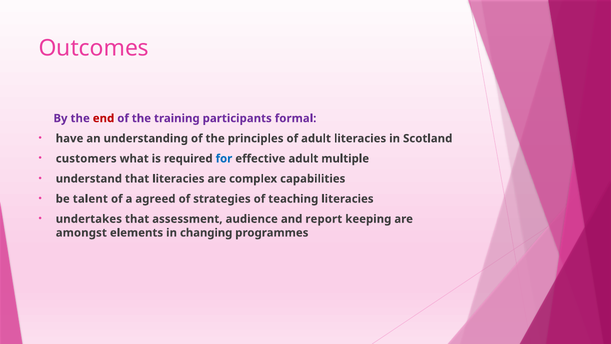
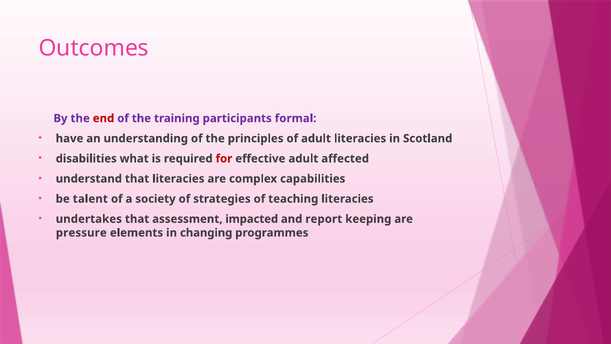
customers: customers -> disabilities
for colour: blue -> red
multiple: multiple -> affected
agreed: agreed -> society
audience: audience -> impacted
amongst: amongst -> pressure
